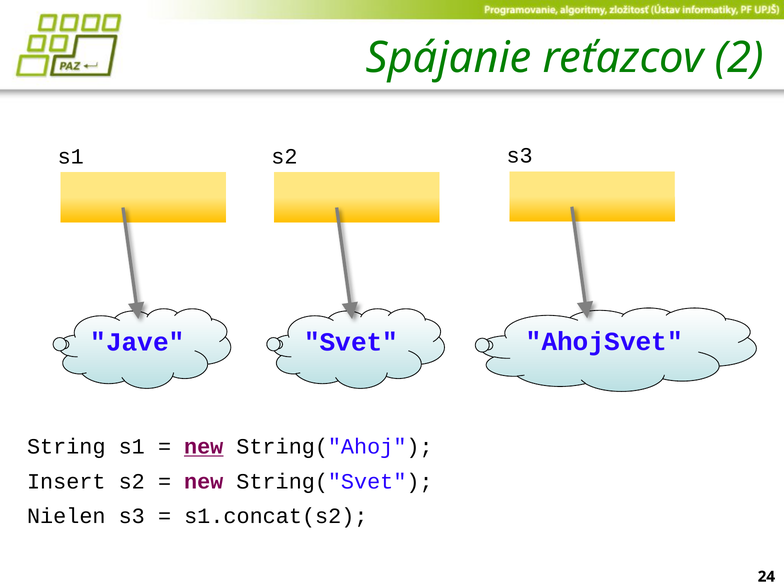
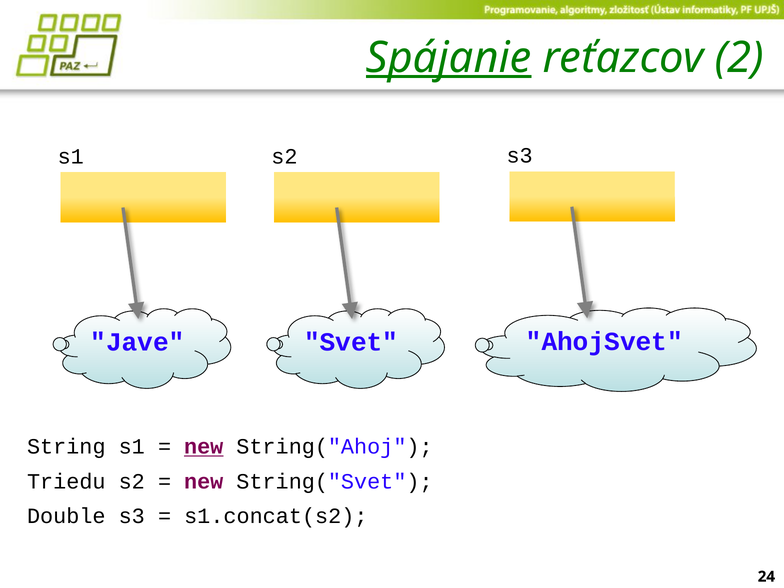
Spájanie underline: none -> present
Insert: Insert -> Triedu
Nielen: Nielen -> Double
